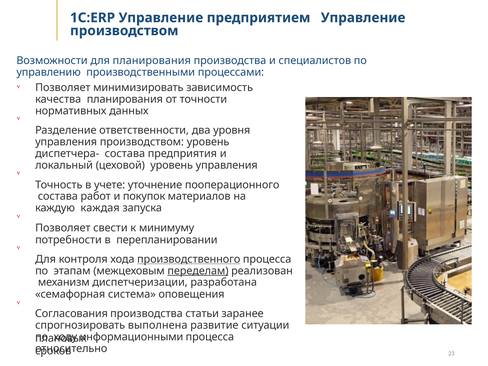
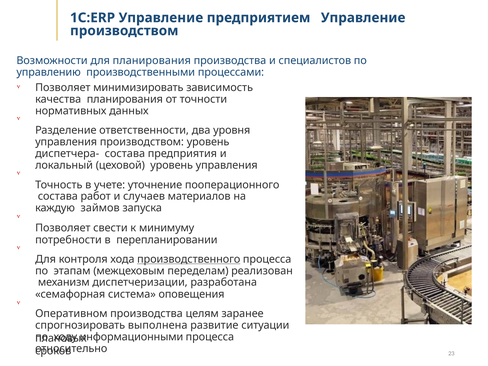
покупок: покупок -> случаев
каждая: каждая -> займов
переделам underline: present -> none
Согласования: Согласования -> Оперативном
статьи: статьи -> целям
